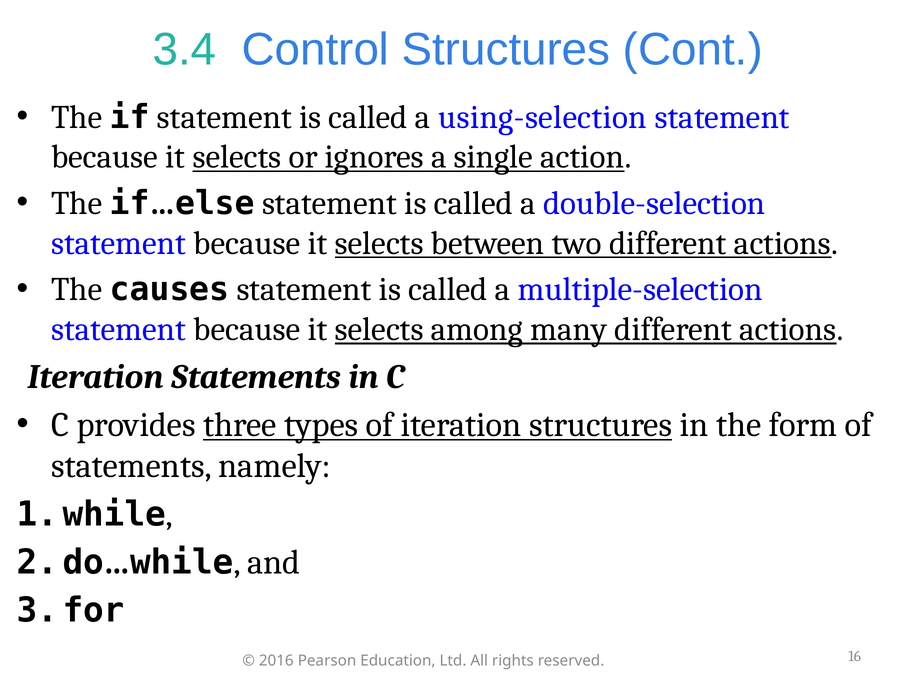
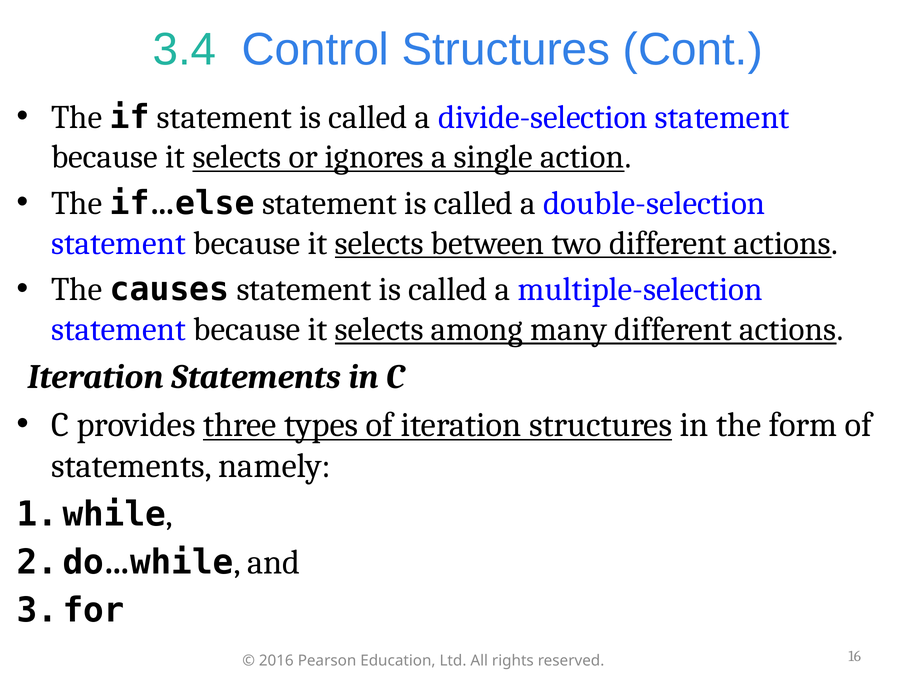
using-selection: using-selection -> divide-selection
